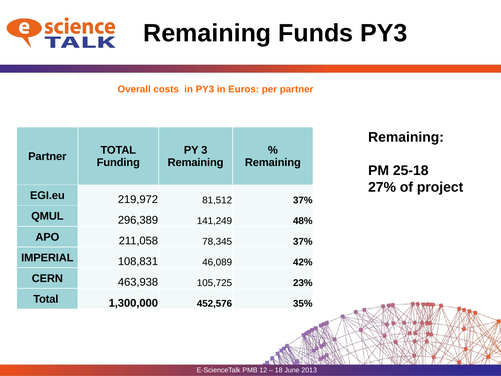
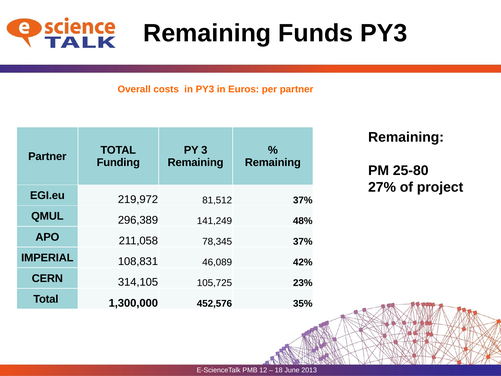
25-18: 25-18 -> 25-80
463,938: 463,938 -> 314,105
